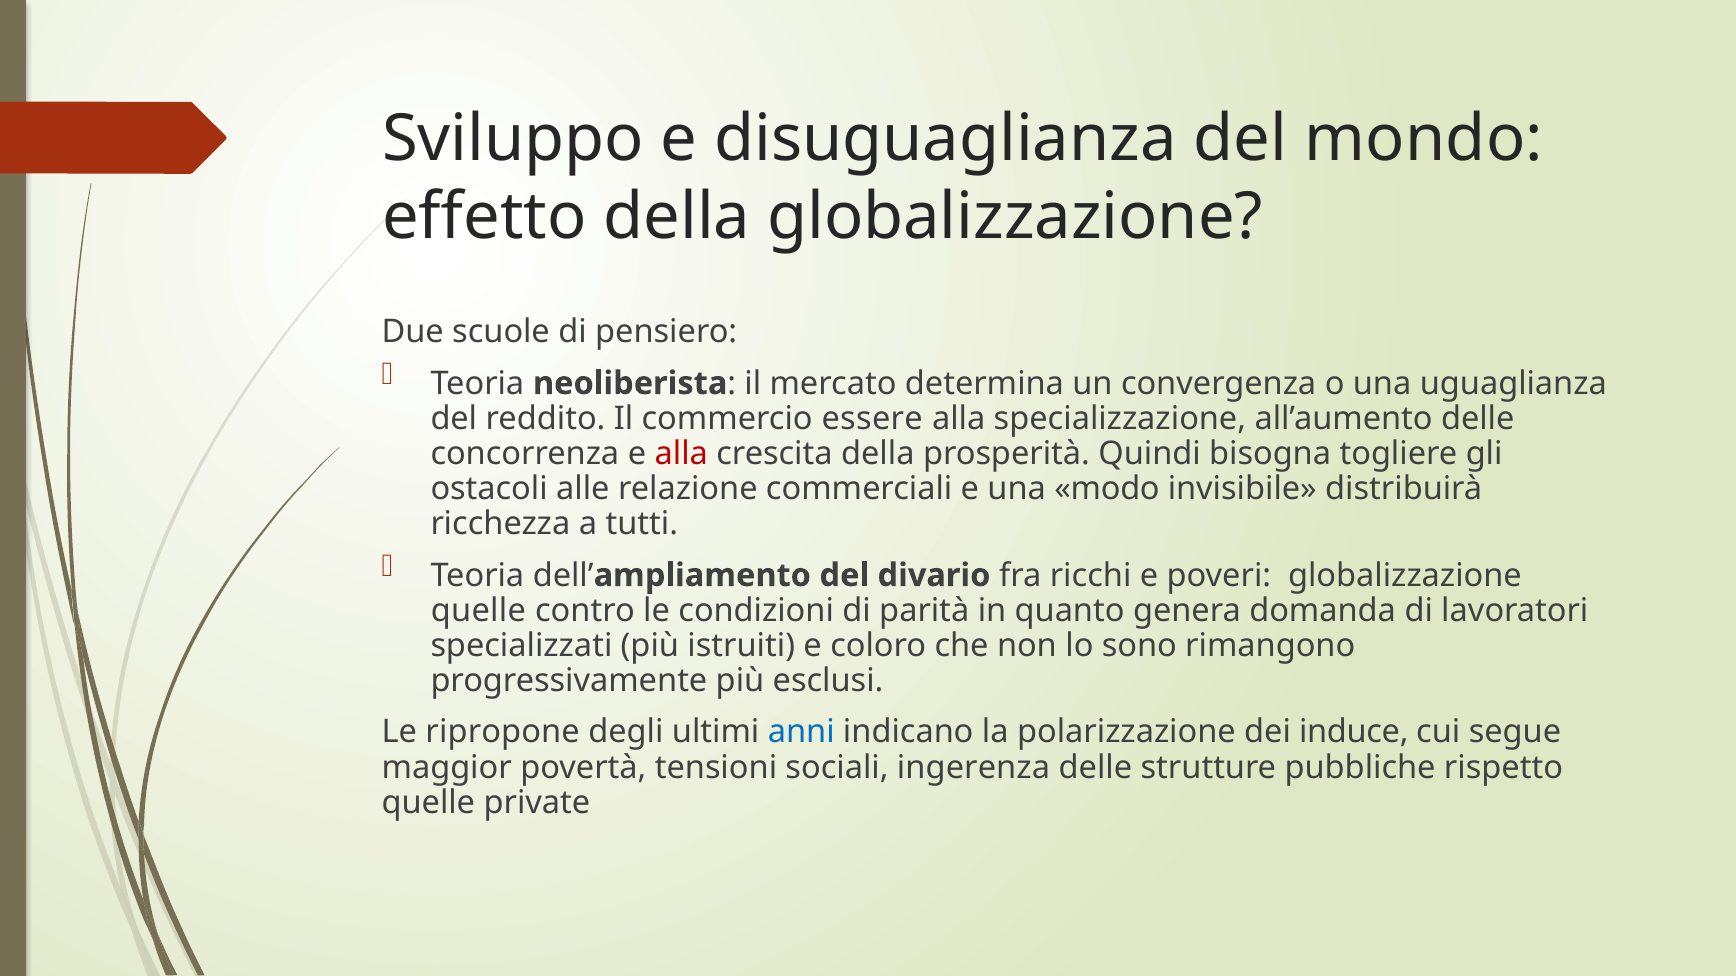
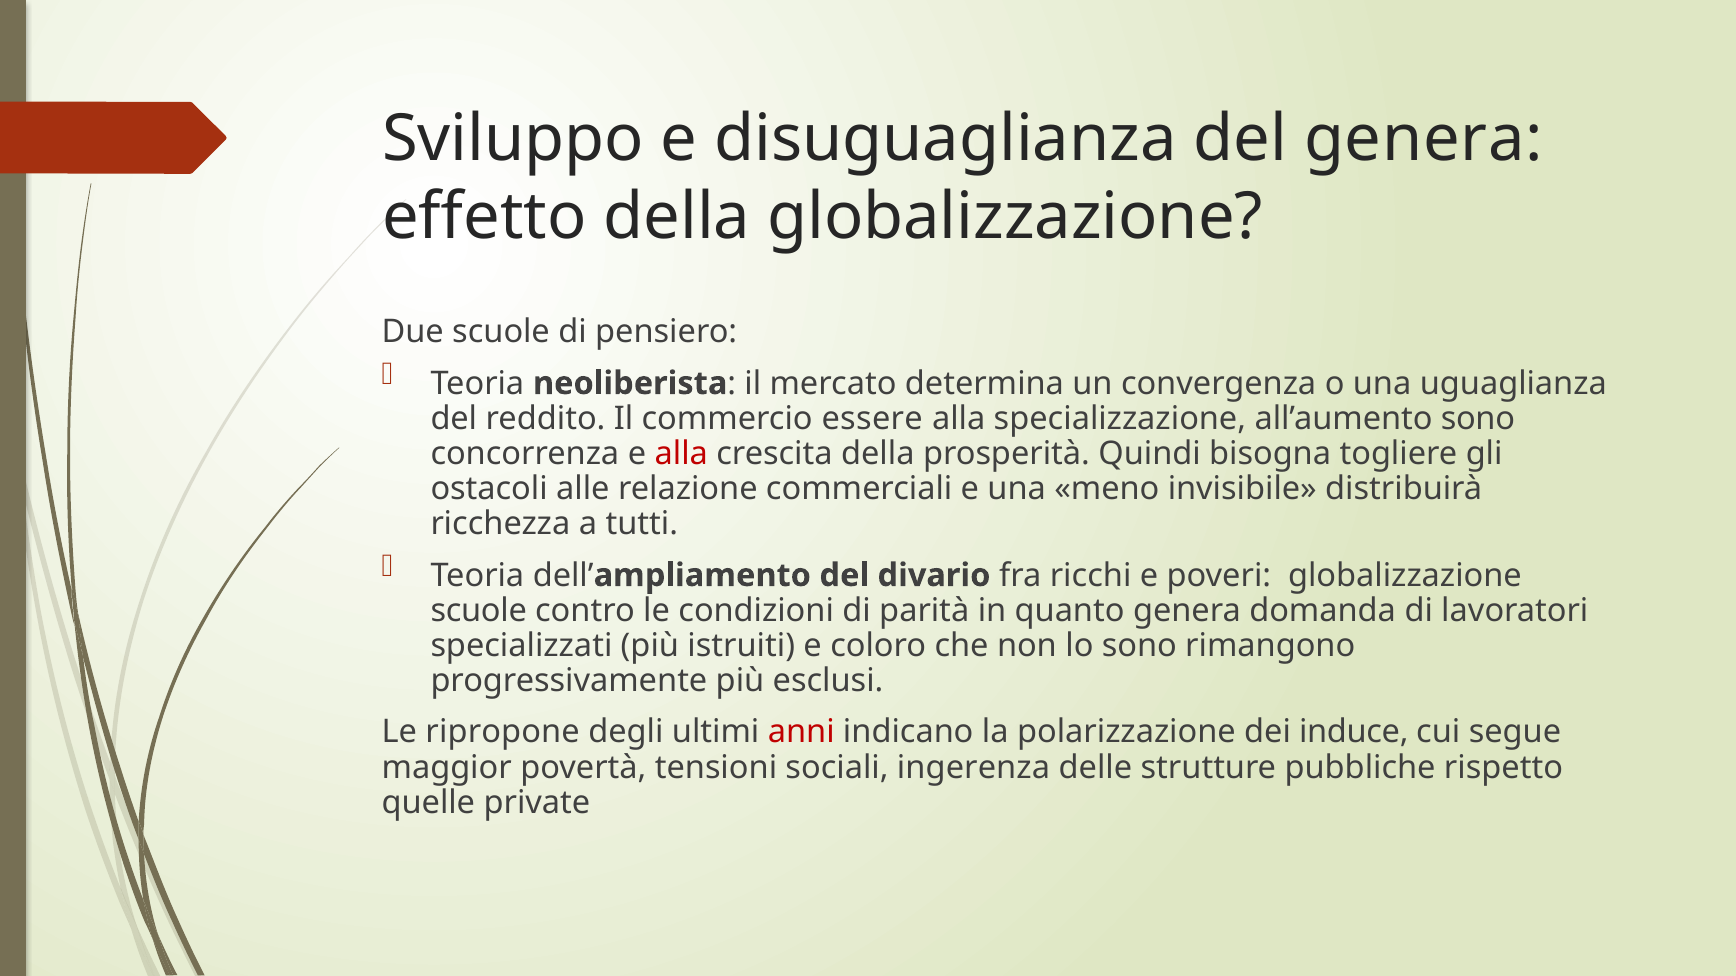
del mondo: mondo -> genera
all’aumento delle: delle -> sono
modo: modo -> meno
quelle at (478, 611): quelle -> scuole
anni colour: blue -> red
